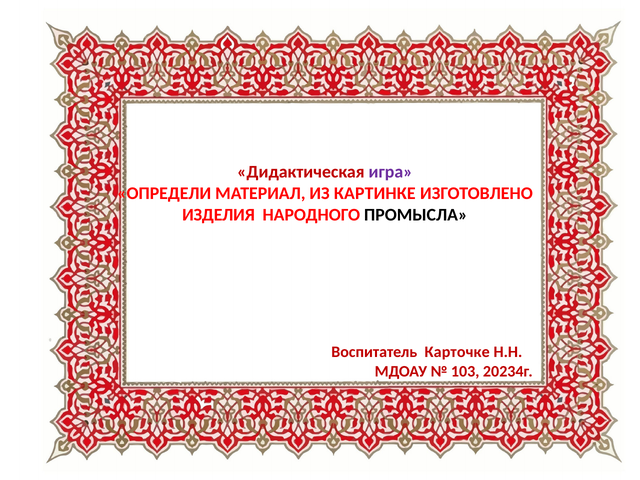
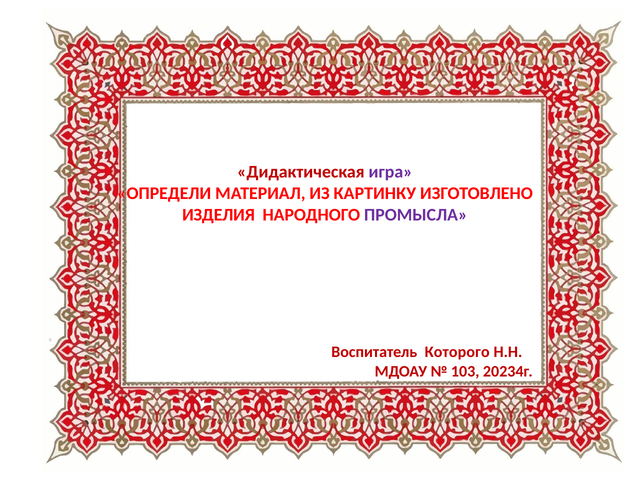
КАРТИНКЕ: КАРТИНКЕ -> КАРТИНКУ
ПРОМЫСЛА colour: black -> purple
Карточке: Карточке -> Которого
